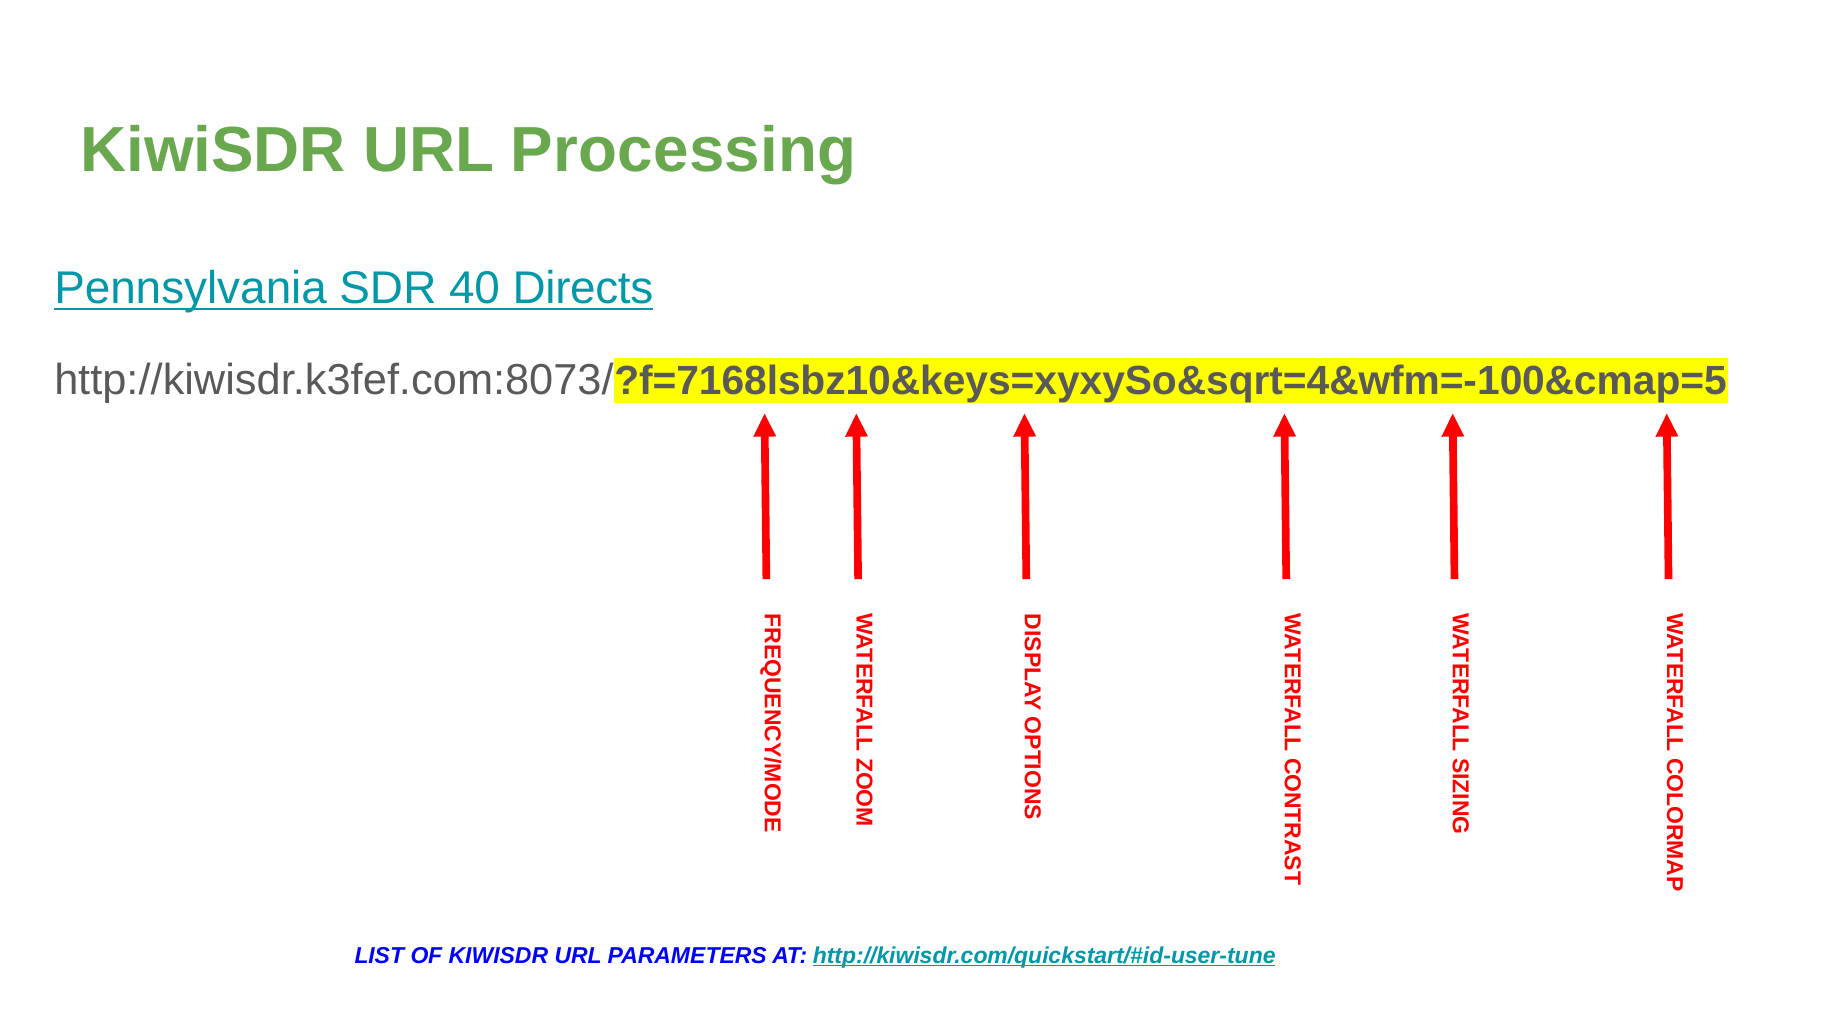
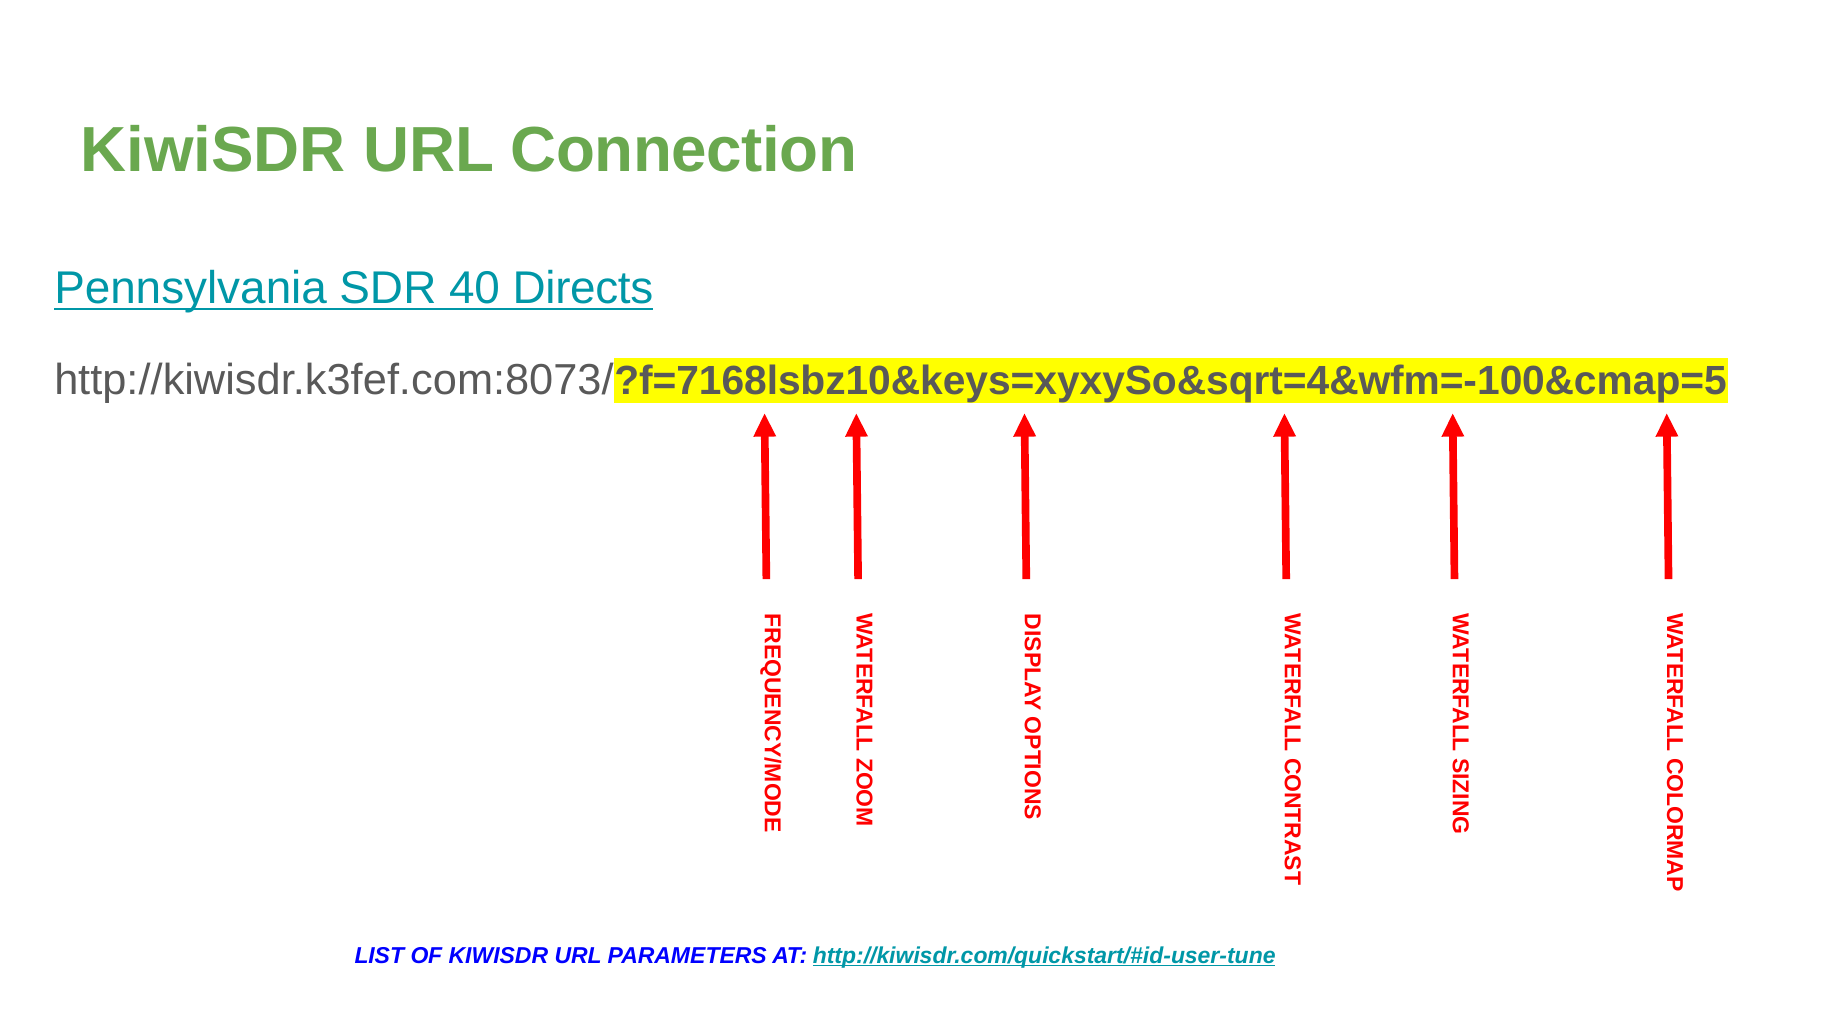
Processing: Processing -> Connection
